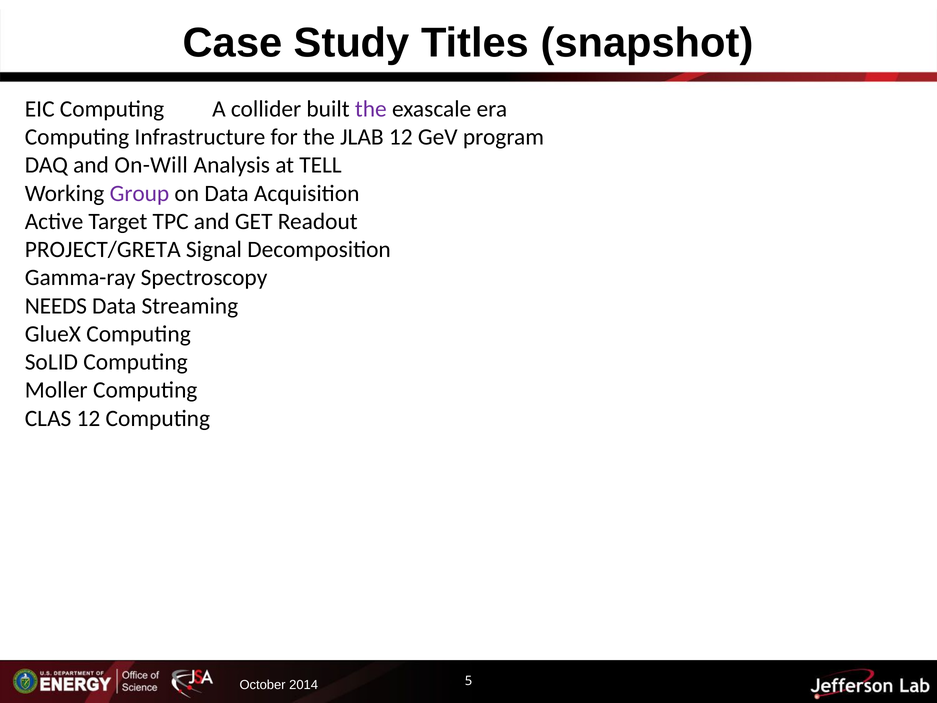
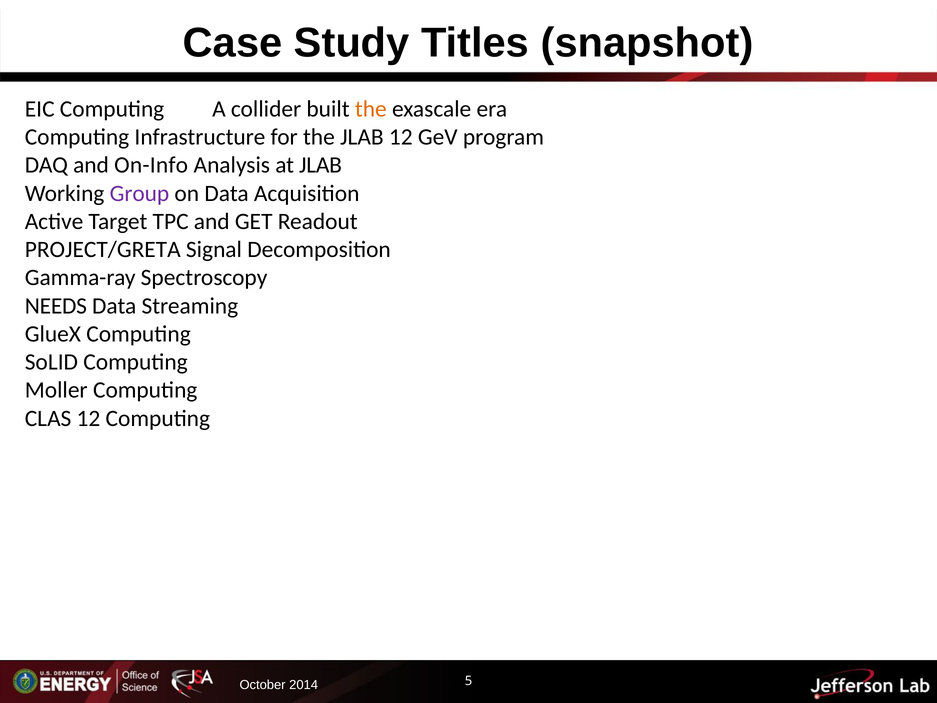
the at (371, 109) colour: purple -> orange
On-Will: On-Will -> On-Info
at TELL: TELL -> JLAB
